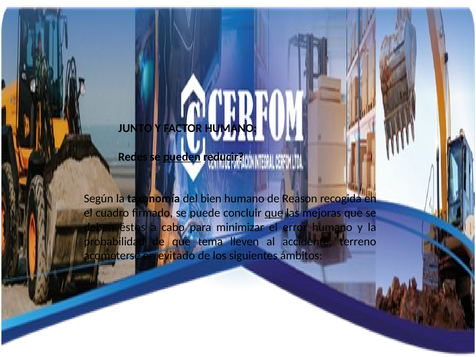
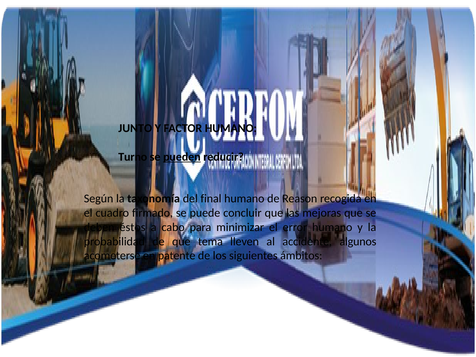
Redes: Redes -> Turno
bien: bien -> final
que at (274, 213) underline: present -> none
terreno: terreno -> algunos
evitado: evitado -> patente
